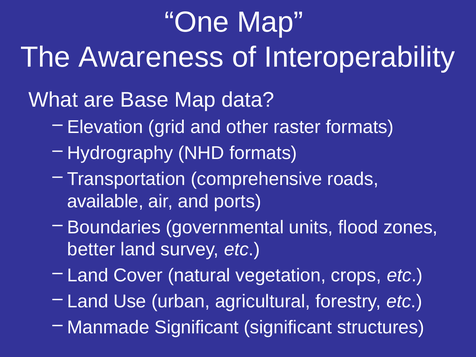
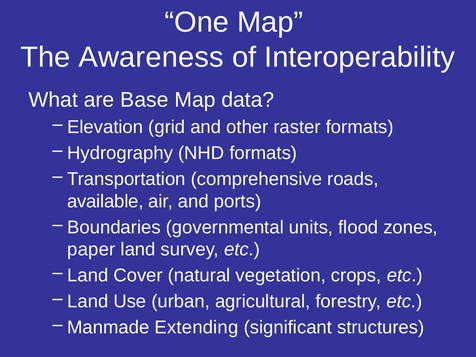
better: better -> paper
Manmade Significant: Significant -> Extending
